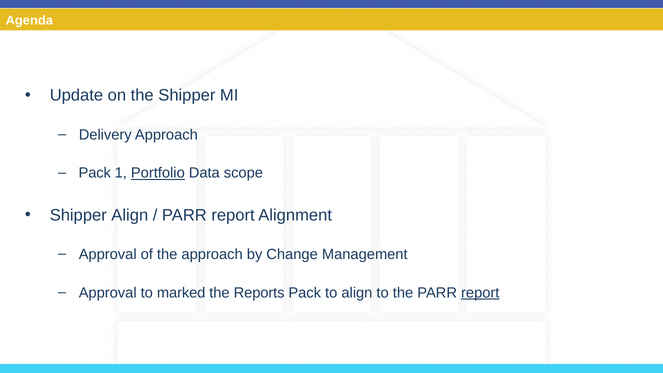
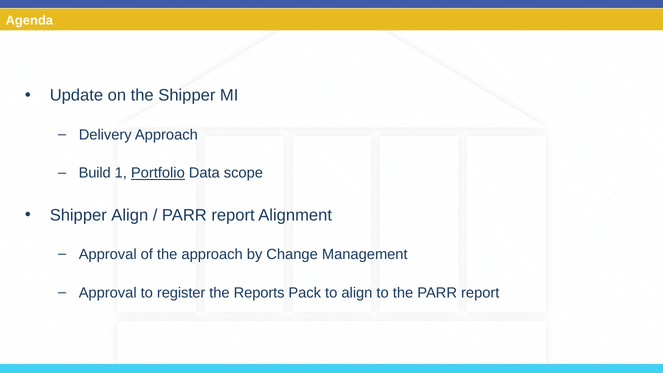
Pack at (95, 173): Pack -> Build
marked: marked -> register
report at (480, 293) underline: present -> none
